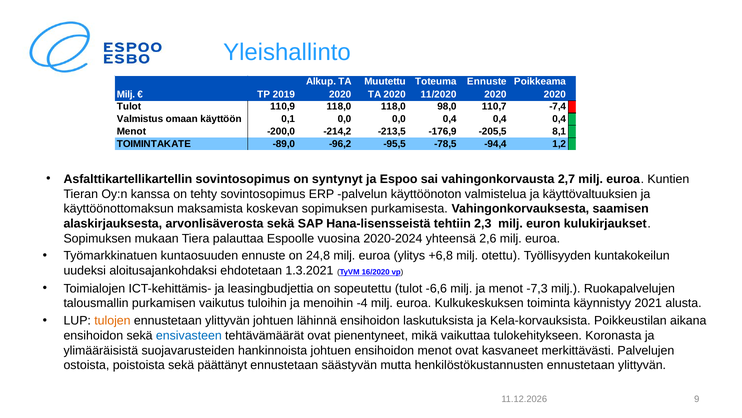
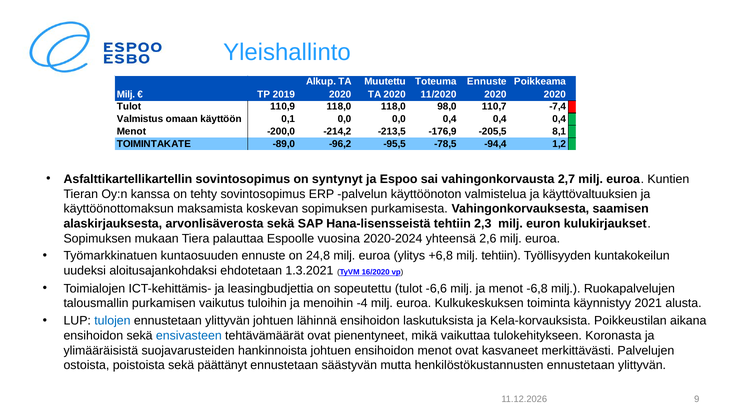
milj otettu: otettu -> tehtiin
-7,3: -7,3 -> -6,8
tulojen colour: orange -> blue
